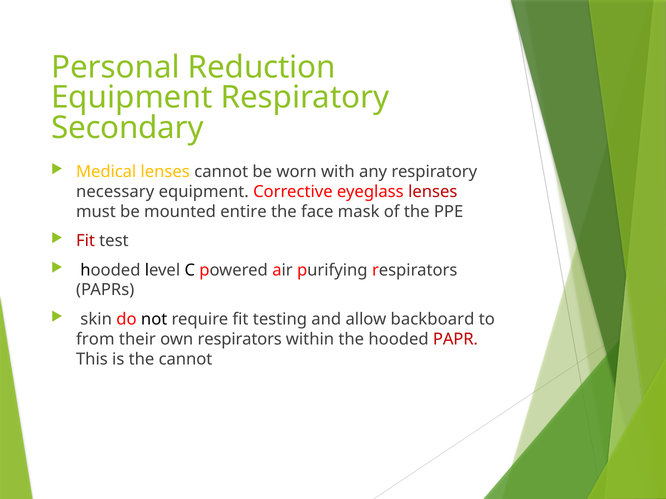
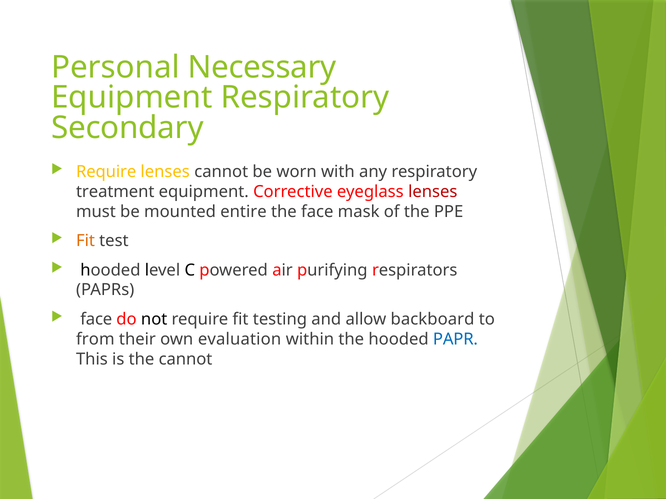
Reduction: Reduction -> Necessary
Medical at (106, 172): Medical -> Require
necessary: necessary -> treatment
Fit at (85, 241) colour: red -> orange
skin at (96, 320): skin -> face
own respirators: respirators -> evaluation
PAPR colour: red -> blue
